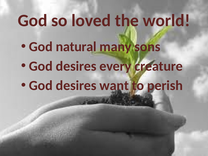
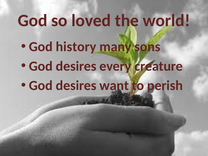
natural: natural -> history
